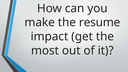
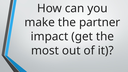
resume: resume -> partner
